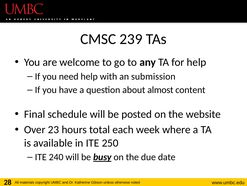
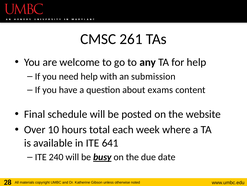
239: 239 -> 261
almost: almost -> exams
23: 23 -> 10
250: 250 -> 641
